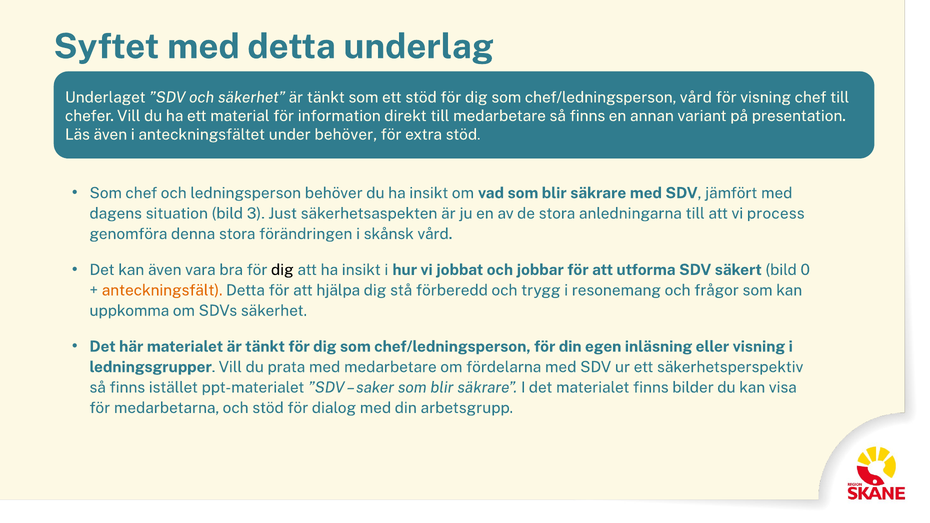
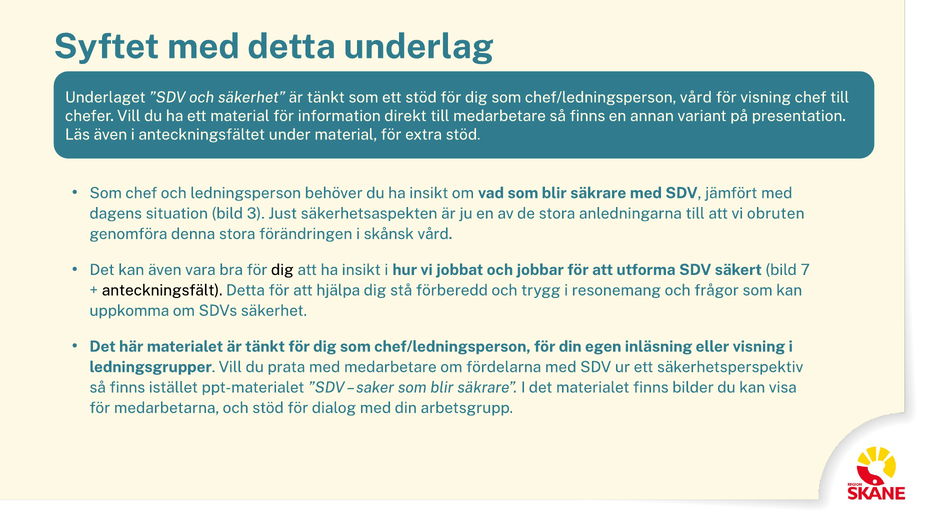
under behöver: behöver -> material
process: process -> obruten
0: 0 -> 7
anteckningsfält colour: orange -> black
